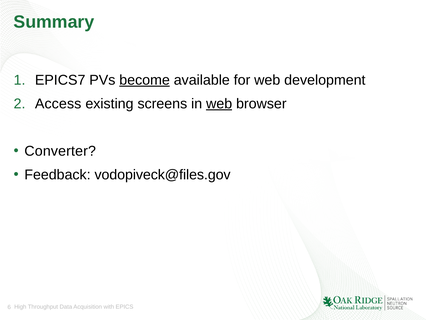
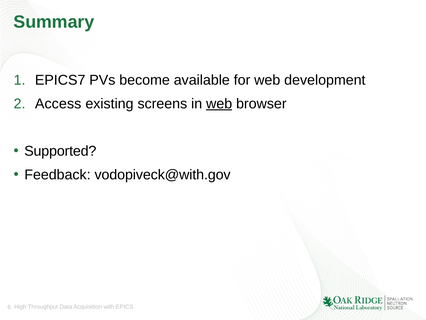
become underline: present -> none
Converter: Converter -> Supported
vodopiveck@files.gov: vodopiveck@files.gov -> vodopiveck@with.gov
